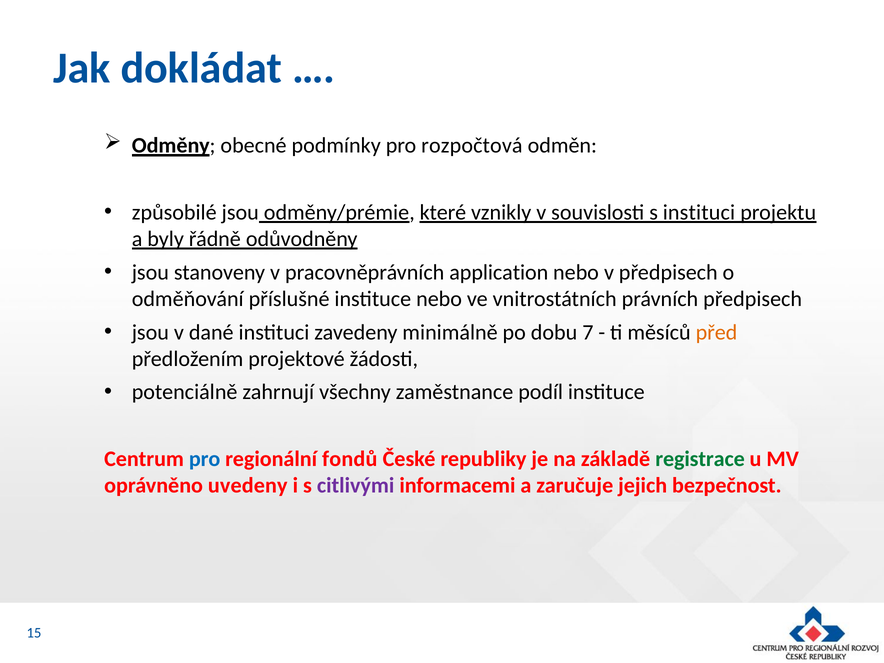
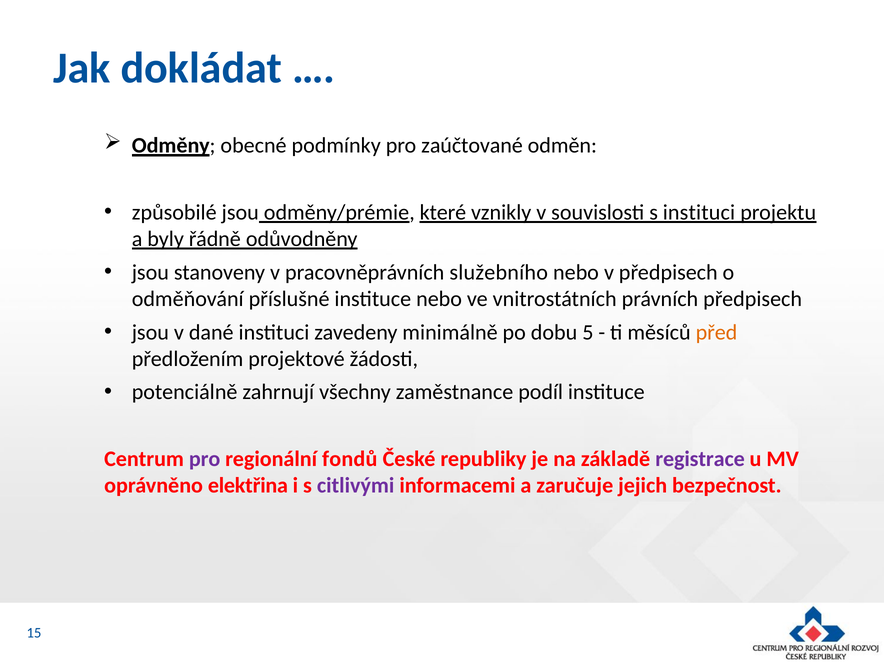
rozpočtová: rozpočtová -> zaúčtované
application: application -> služebního
7: 7 -> 5
pro at (205, 459) colour: blue -> purple
registrace colour: green -> purple
uvedeny: uvedeny -> elektřina
